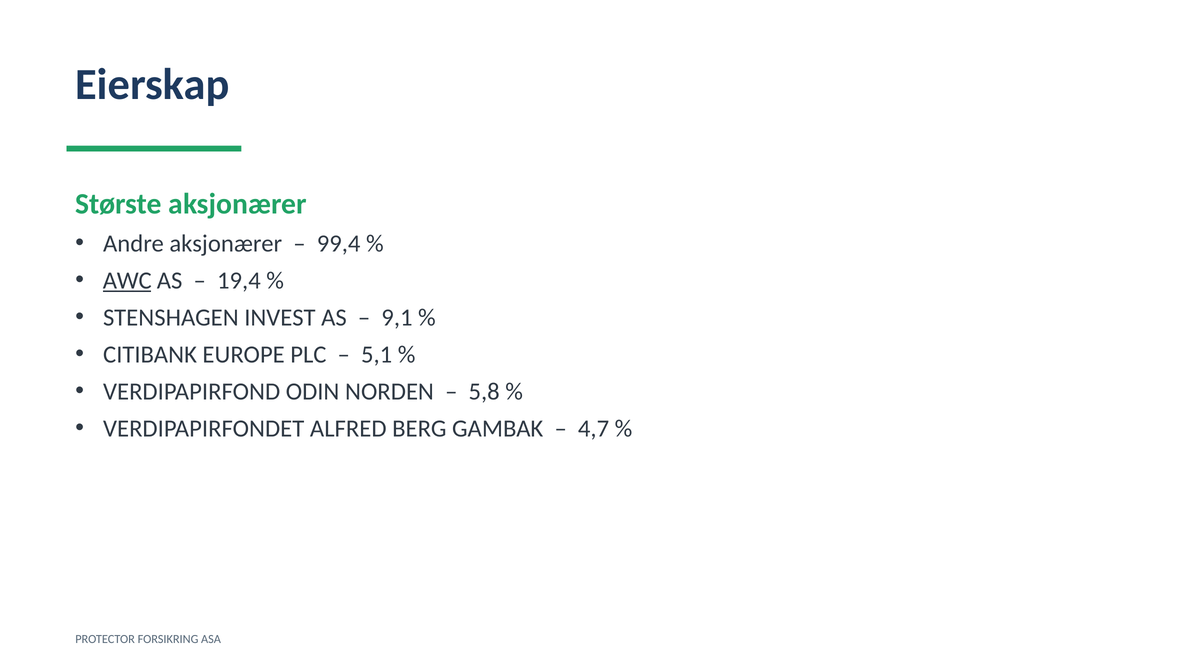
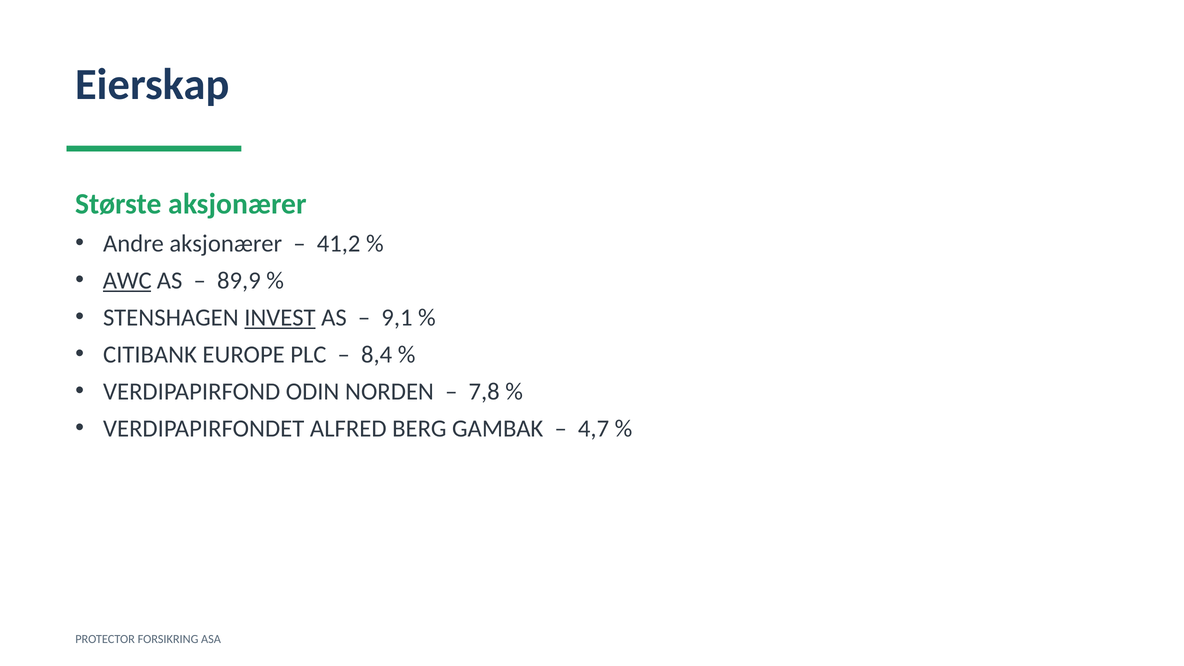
99,4: 99,4 -> 41,2
19,4: 19,4 -> 89,9
INVEST underline: none -> present
5,1: 5,1 -> 8,4
5,8: 5,8 -> 7,8
